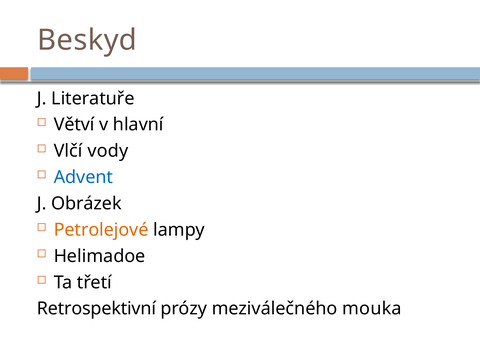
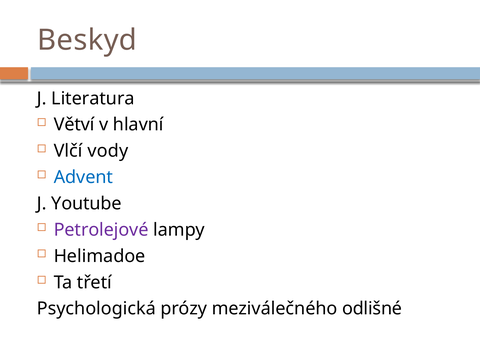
Literatuře: Literatuře -> Literatura
Obrázek: Obrázek -> Youtube
Petrolejové colour: orange -> purple
Retrospektivní: Retrospektivní -> Psychologická
mouka: mouka -> odlišné
